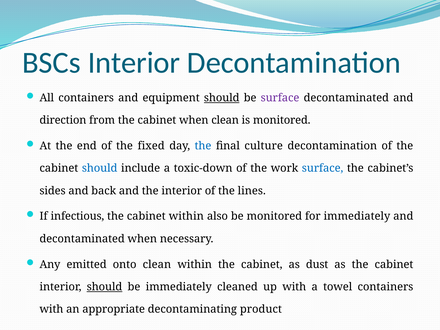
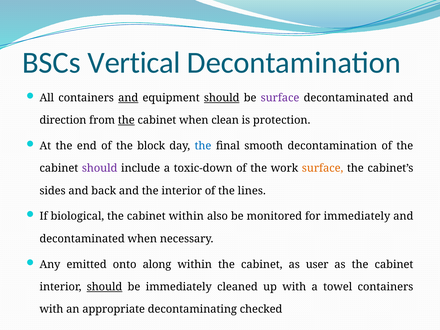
BSCs Interior: Interior -> Vertical
and at (128, 98) underline: none -> present
the at (126, 120) underline: none -> present
is monitored: monitored -> protection
fixed: fixed -> block
culture: culture -> smooth
should at (100, 168) colour: blue -> purple
surface at (323, 168) colour: blue -> orange
infectious: infectious -> biological
onto clean: clean -> along
dust: dust -> user
product: product -> checked
